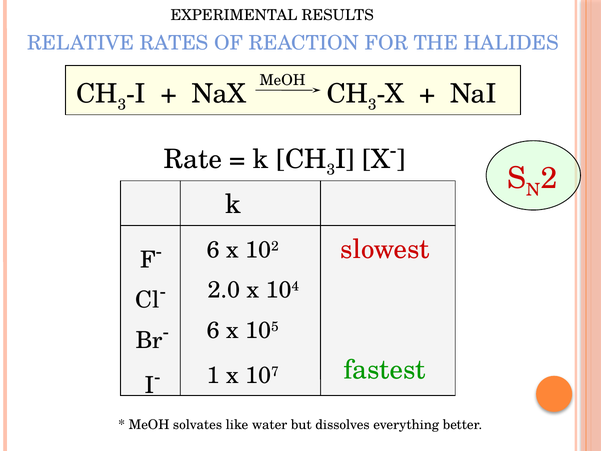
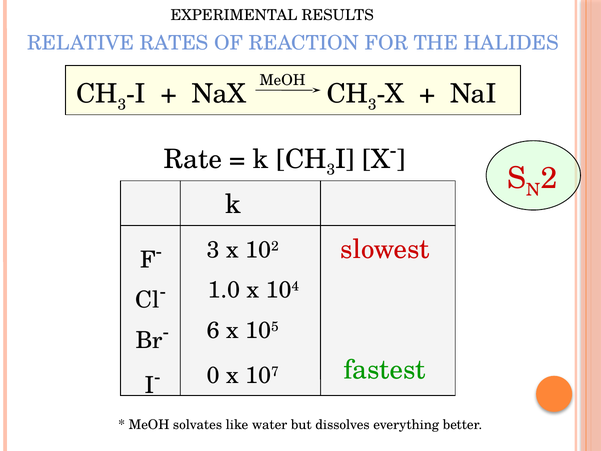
6 at (213, 250): 6 -> 3
2.0: 2.0 -> 1.0
1: 1 -> 0
